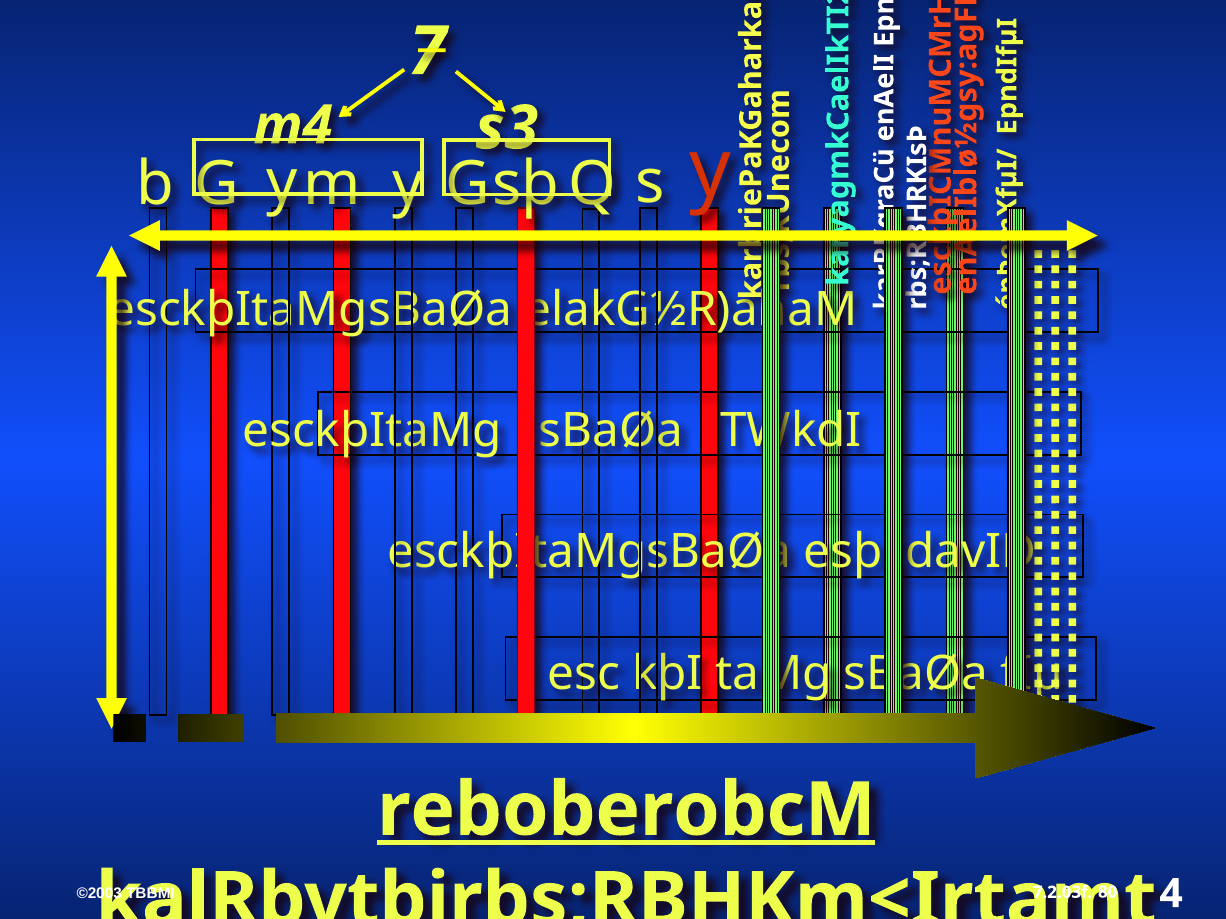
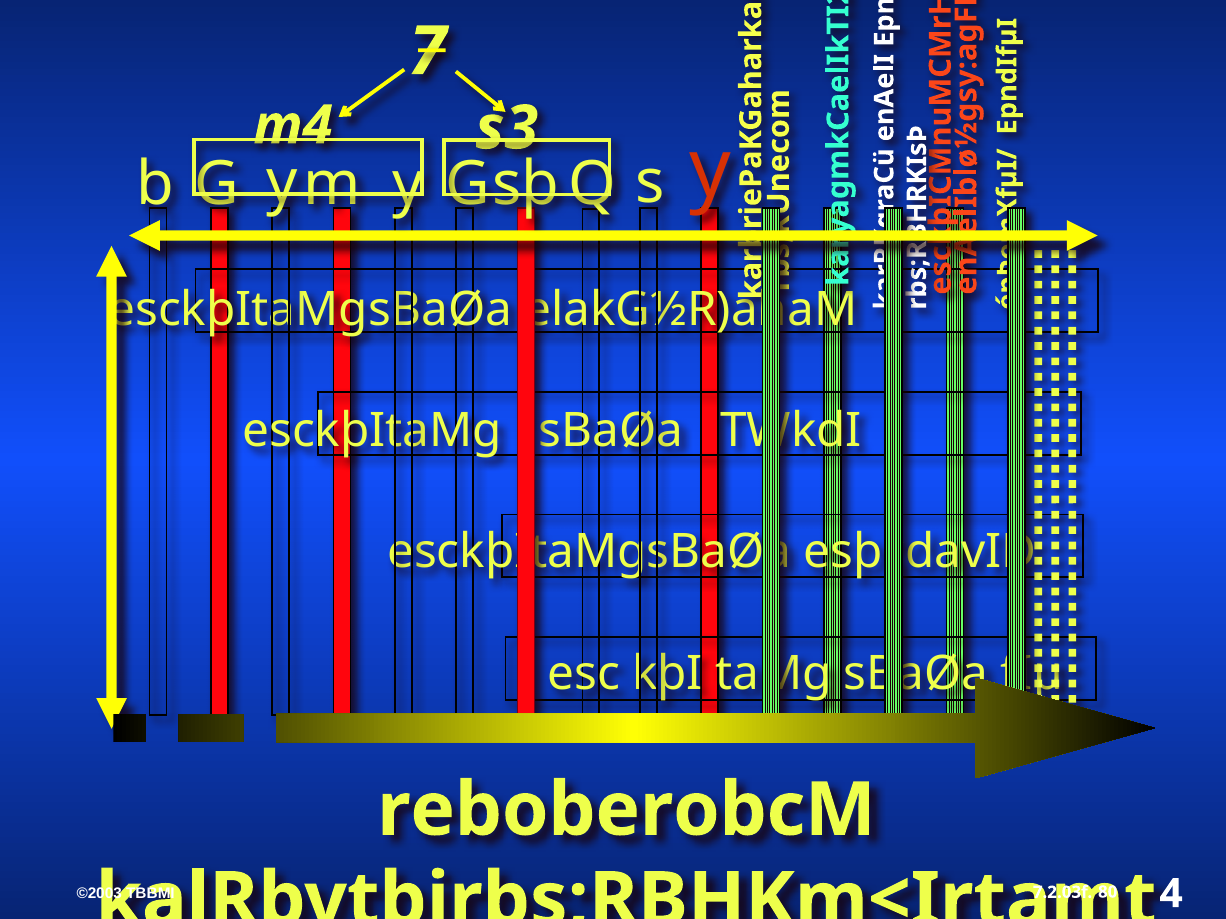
reboberobcM underline: present -> none
